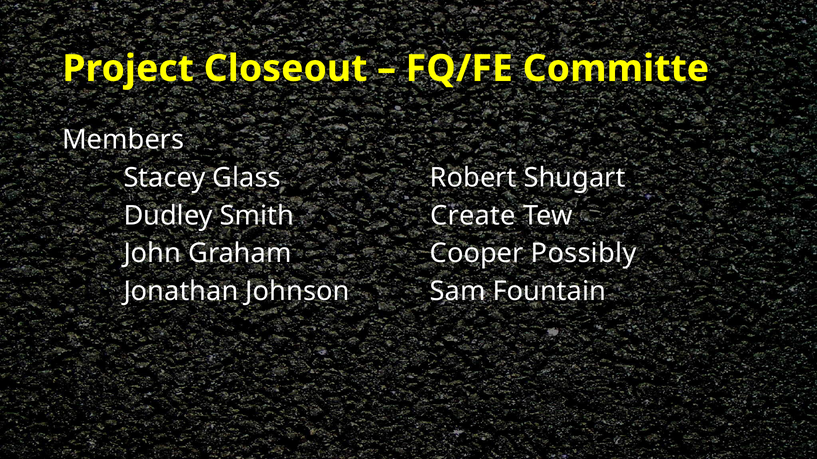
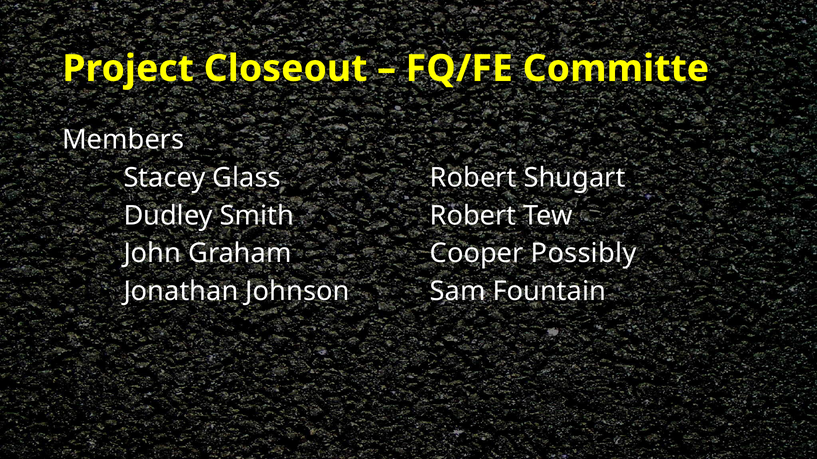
Smith Create: Create -> Robert
